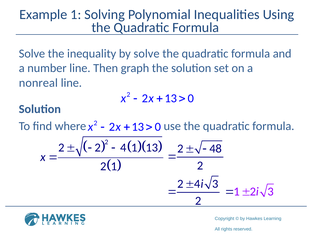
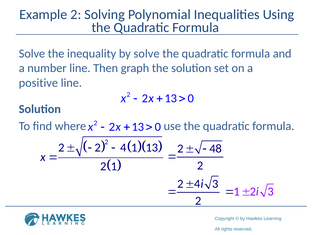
Example 1: 1 -> 2
nonreal: nonreal -> positive
